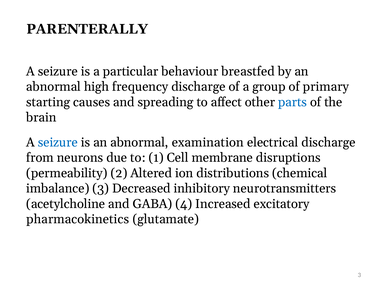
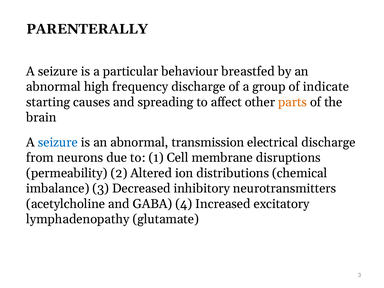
primary: primary -> indicate
parts colour: blue -> orange
examination: examination -> transmission
pharmacokinetics: pharmacokinetics -> lymphadenopathy
